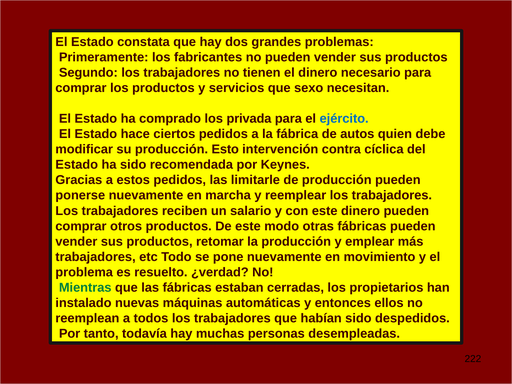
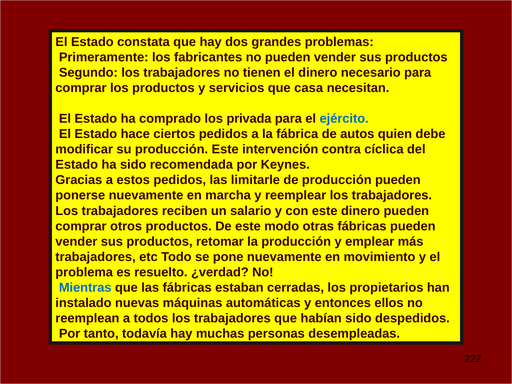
sexo: sexo -> casa
producción Esto: Esto -> Este
Mientras colour: green -> blue
